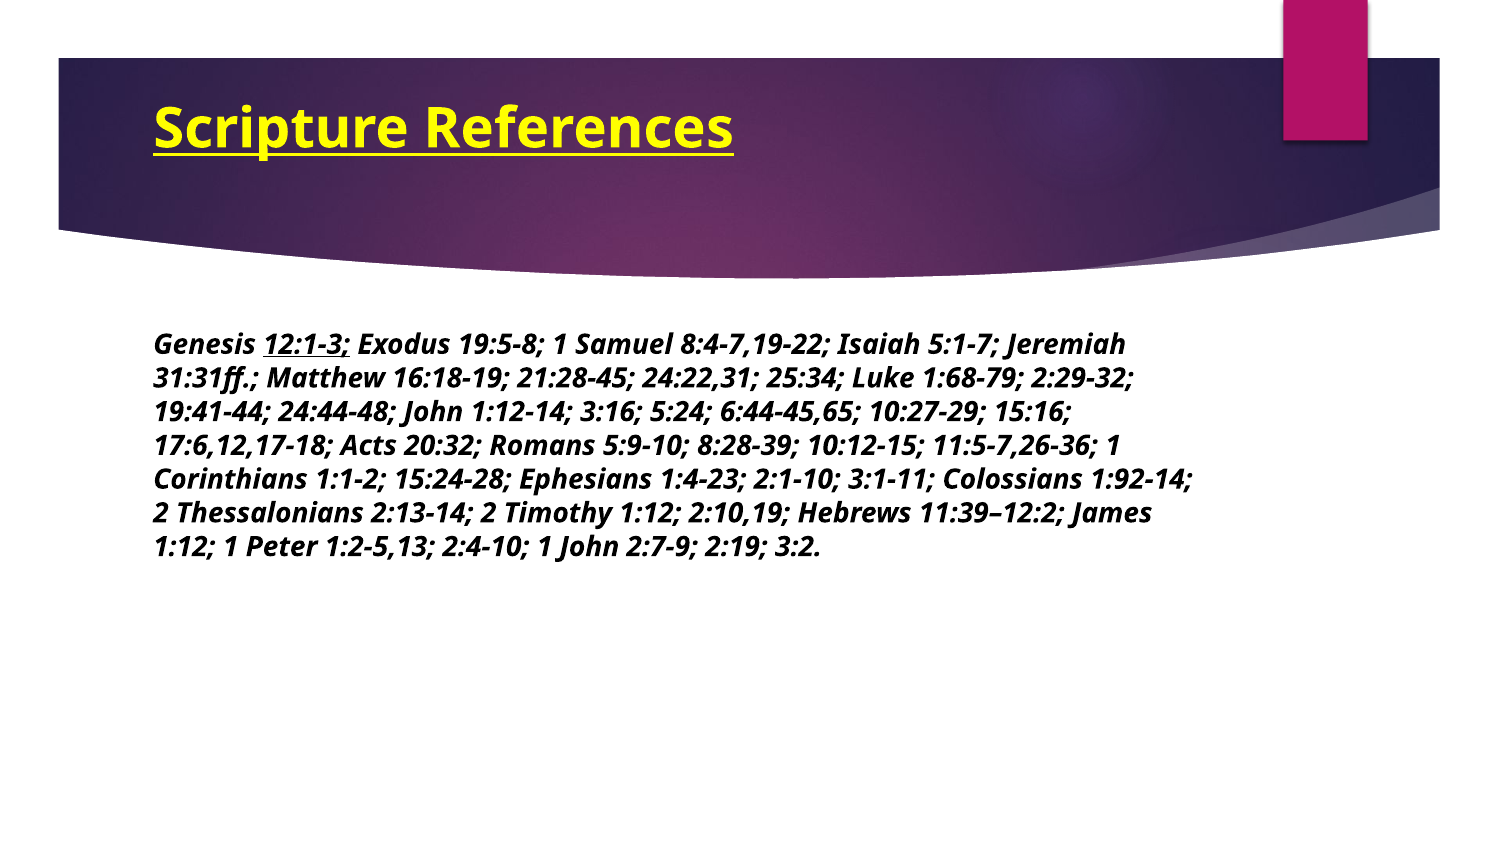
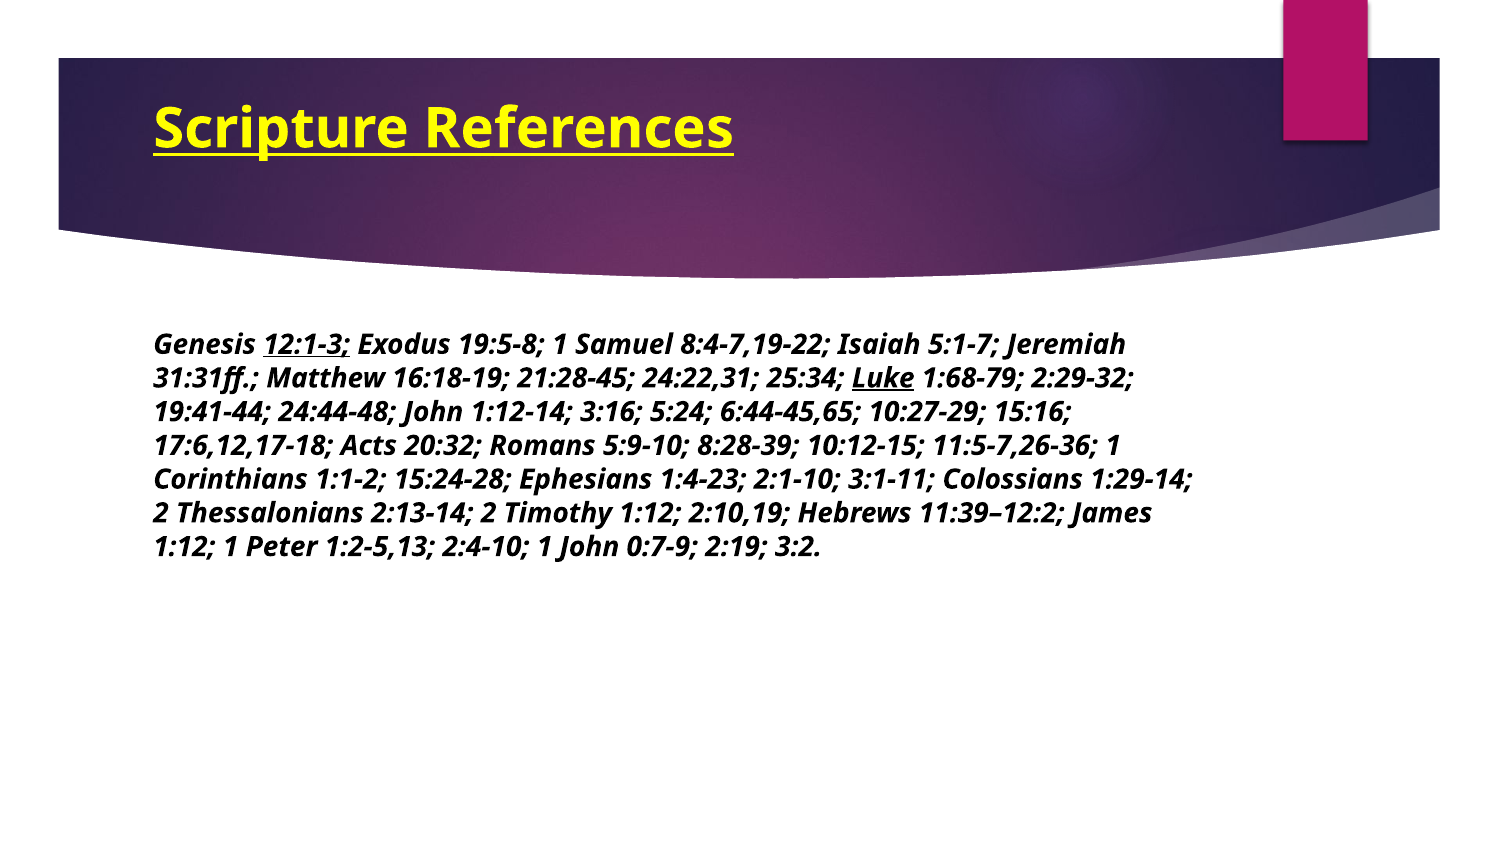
Luke underline: none -> present
1:92-14: 1:92-14 -> 1:29-14
2:7-9: 2:7-9 -> 0:7-9
